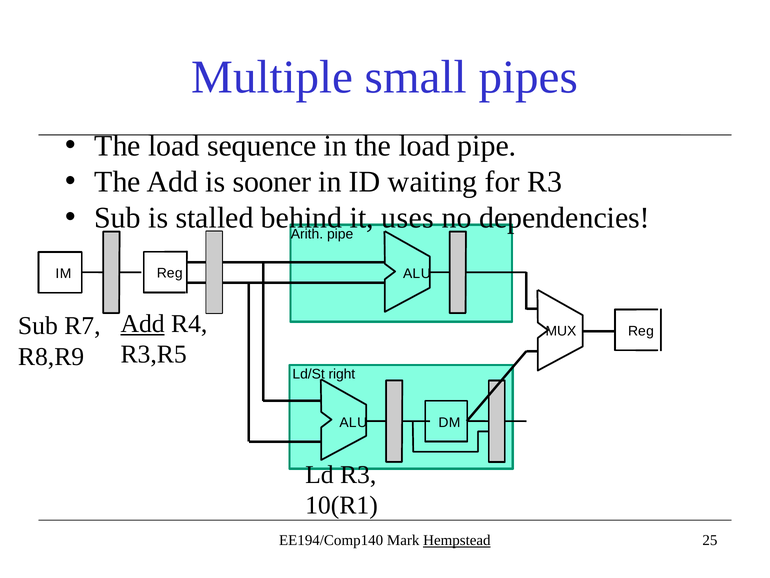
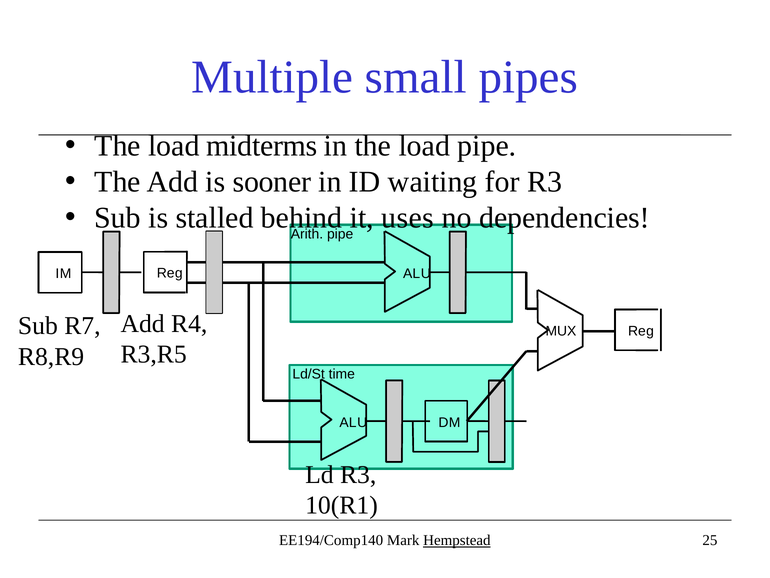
sequence: sequence -> midterms
Add at (143, 323) underline: present -> none
right: right -> time
